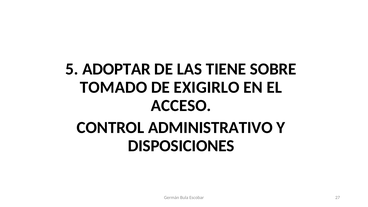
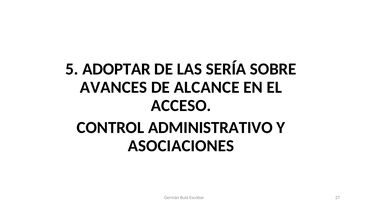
TIENE: TIENE -> SERÍA
TOMADO: TOMADO -> AVANCES
EXIGIRLO: EXIGIRLO -> ALCANCE
DISPOSICIONES: DISPOSICIONES -> ASOCIACIONES
